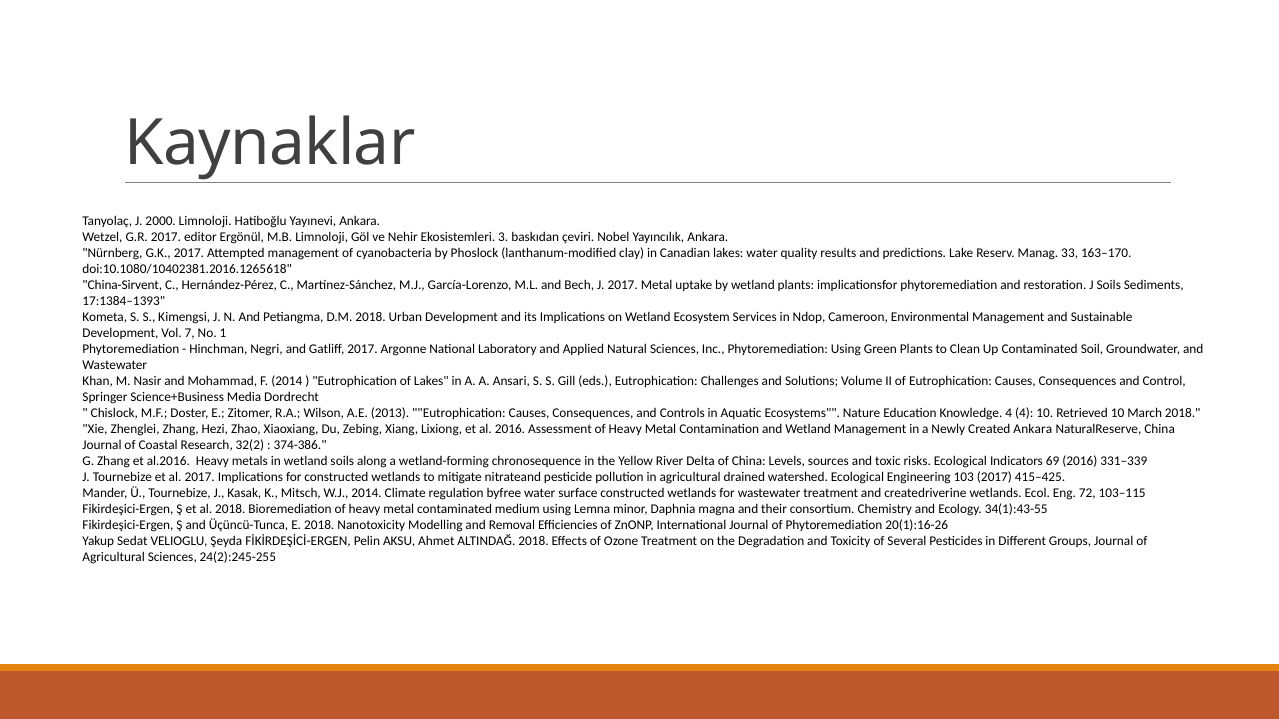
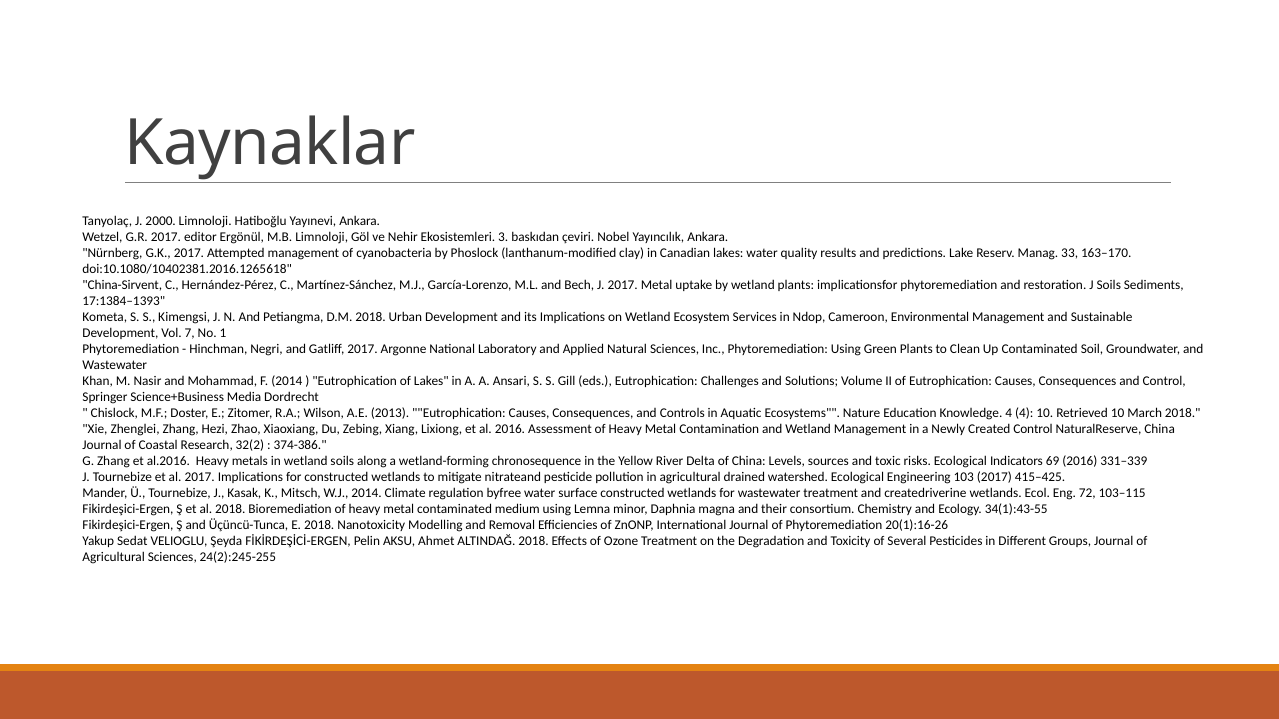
Created Ankara: Ankara -> Control
